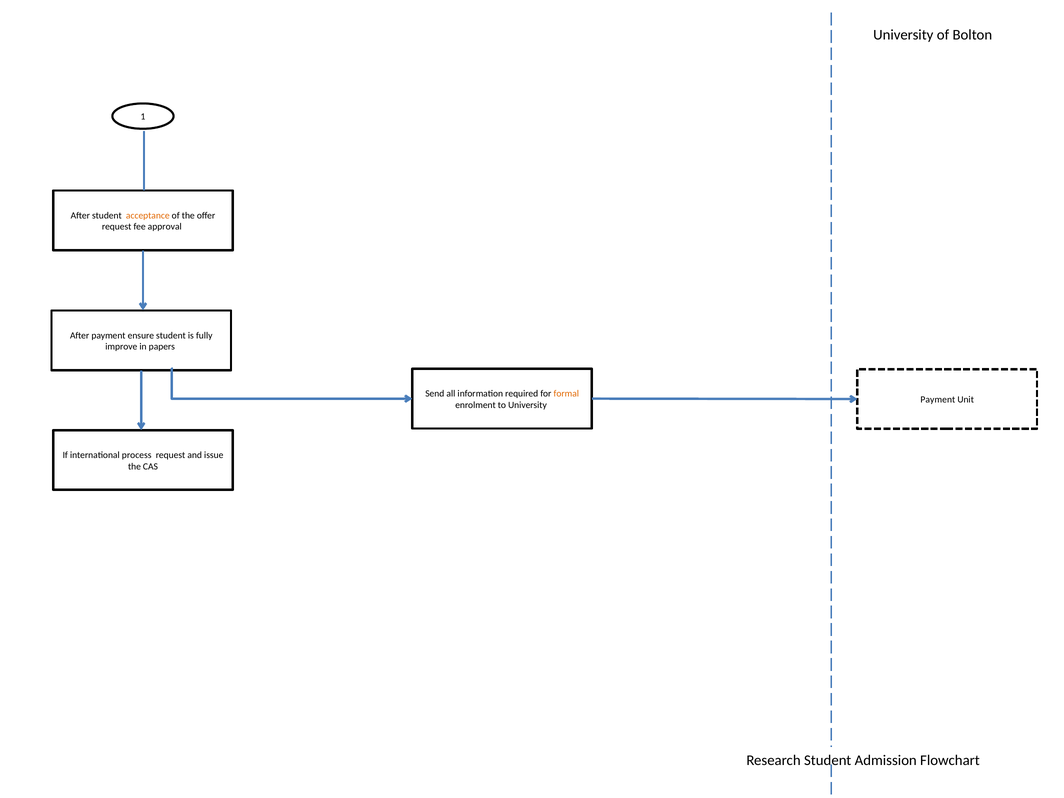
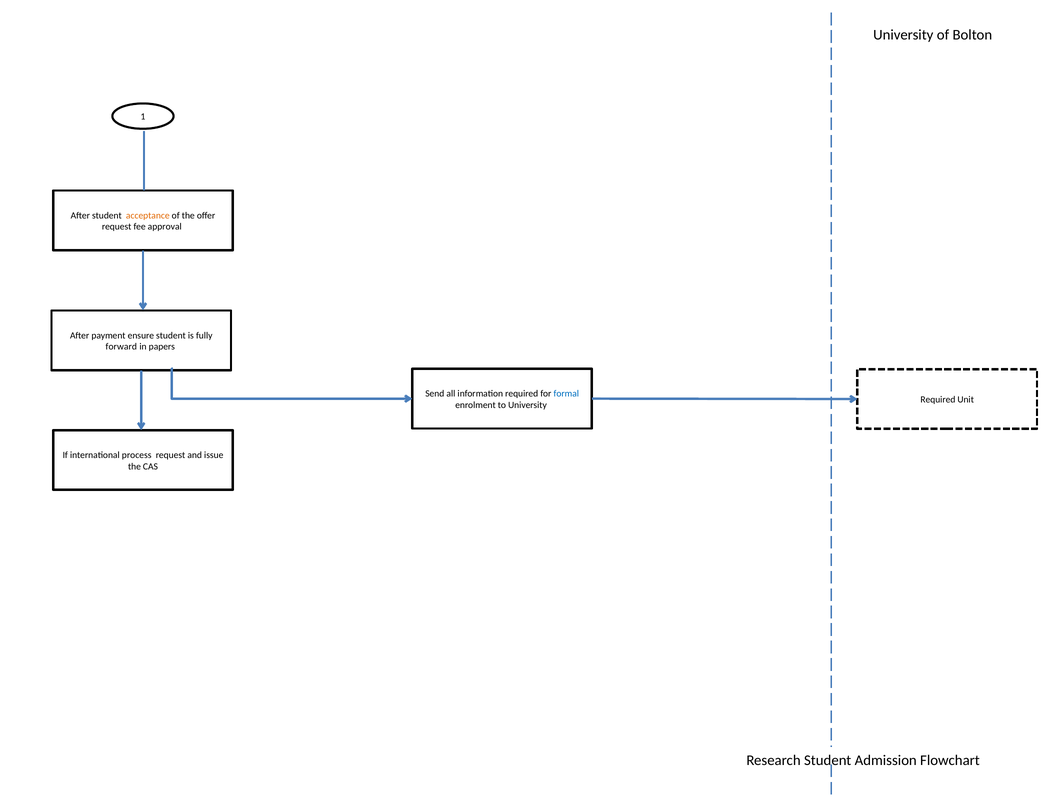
improve: improve -> forward
formal colour: orange -> blue
Payment at (938, 400): Payment -> Required
